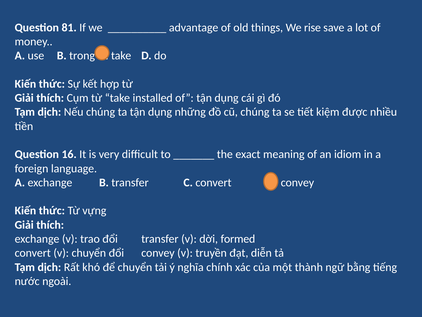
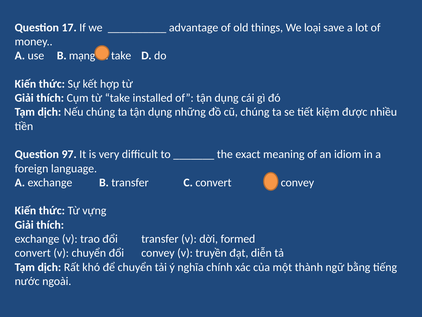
81: 81 -> 17
rise: rise -> loại
trong: trong -> mạng
16: 16 -> 97
